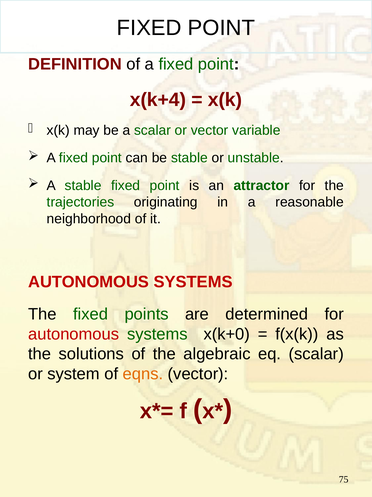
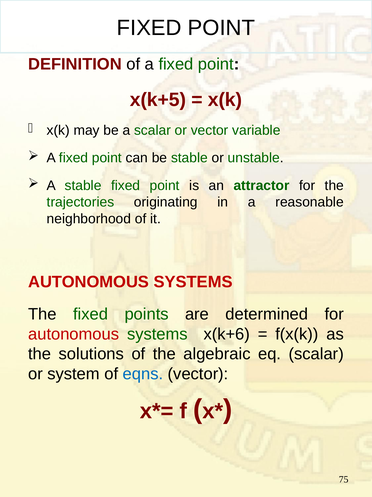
x(k+4: x(k+4 -> x(k+5
x(k+0: x(k+0 -> x(k+6
eqns colour: orange -> blue
